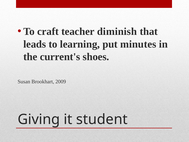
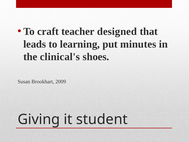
diminish: diminish -> designed
current's: current's -> clinical's
